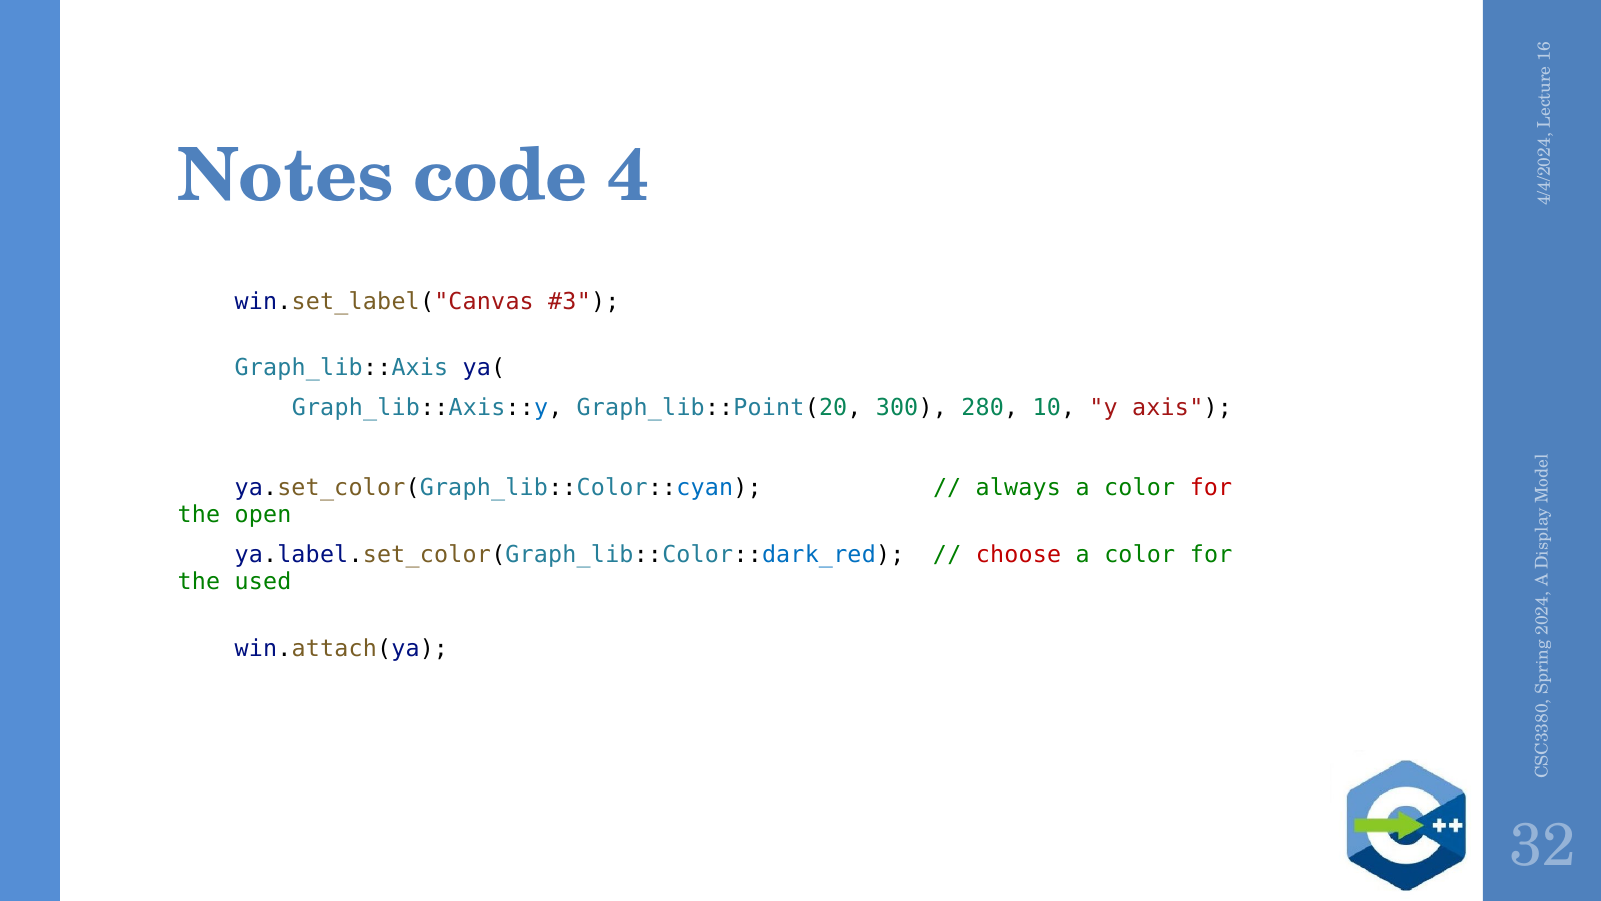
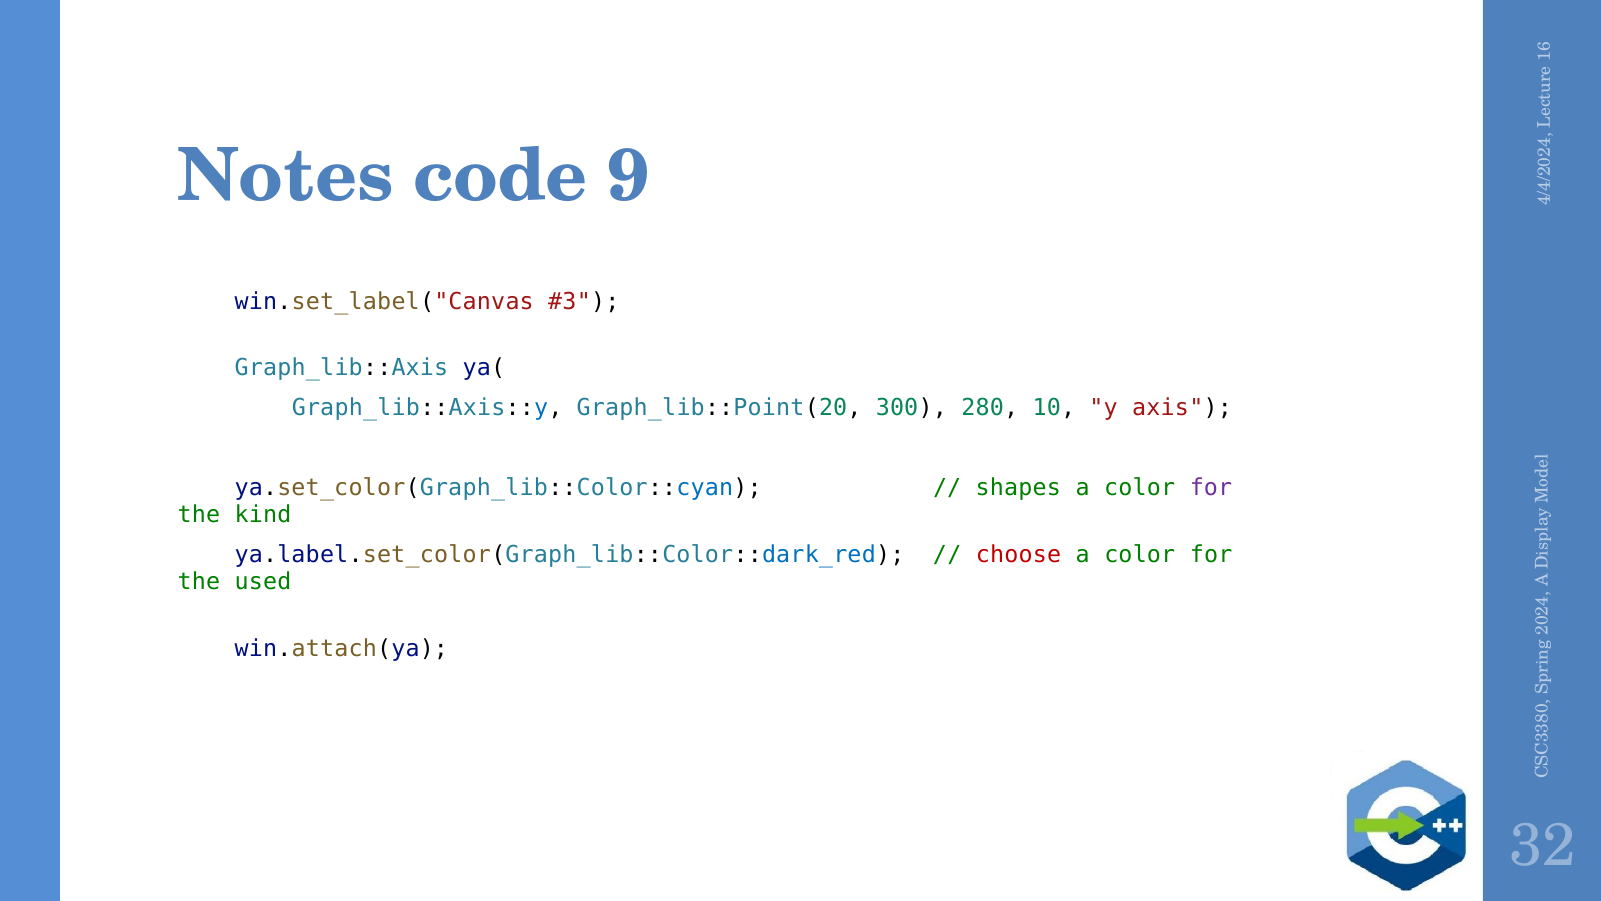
code 4: 4 -> 9
always: always -> shapes
for at (1211, 488) colour: red -> purple
open: open -> kind
